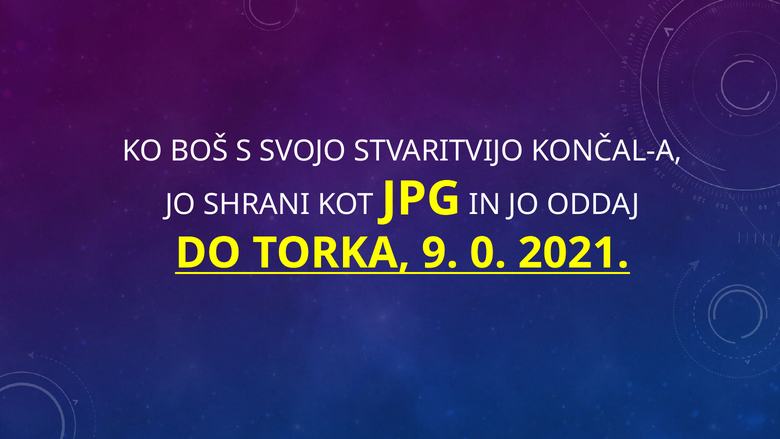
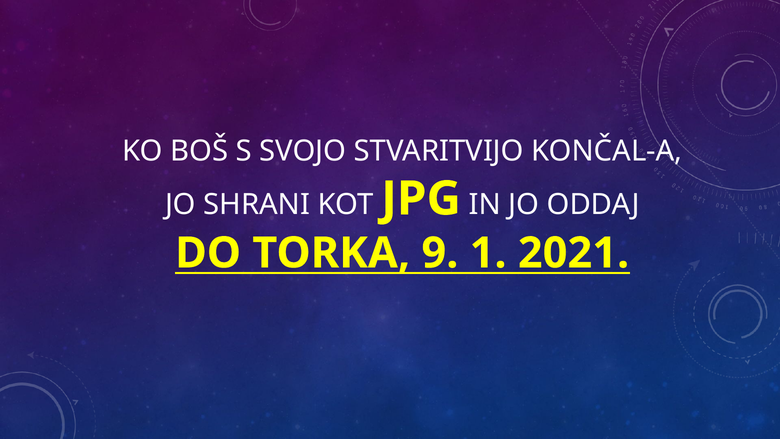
0: 0 -> 1
